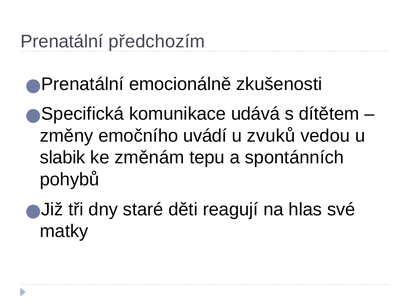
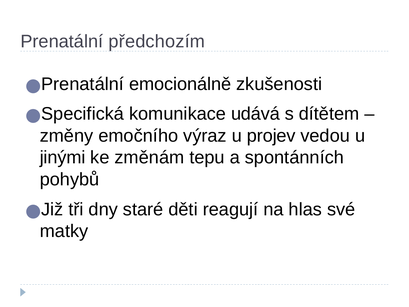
uvádí: uvádí -> výraz
zvuků: zvuků -> projev
slabik: slabik -> jinými
